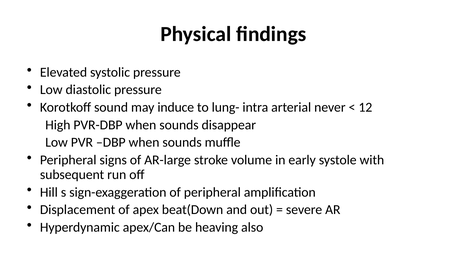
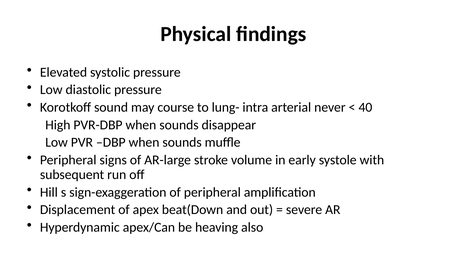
induce: induce -> course
12: 12 -> 40
